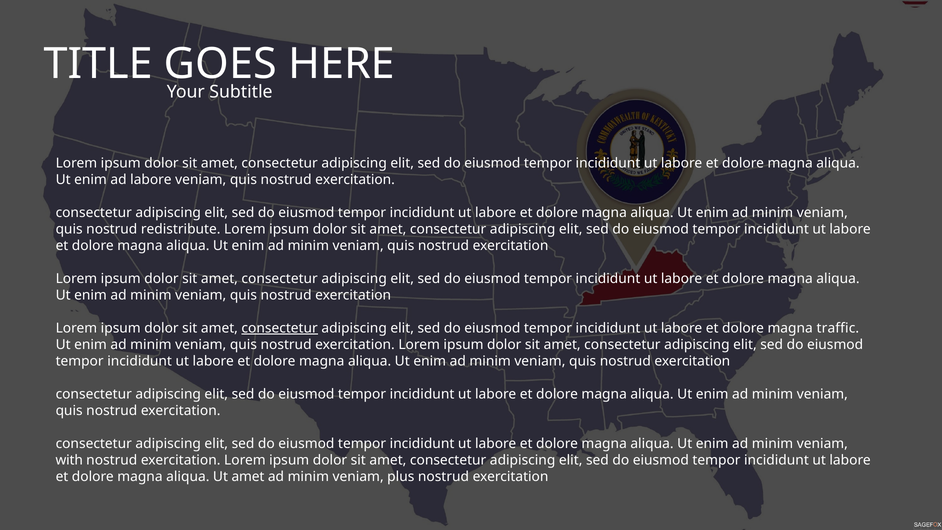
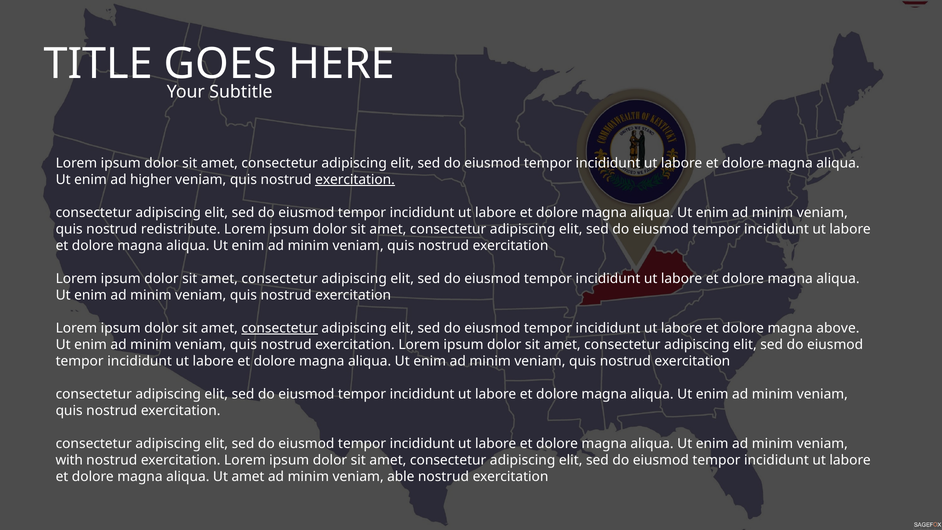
ad labore: labore -> higher
exercitation at (355, 180) underline: none -> present
traffic: traffic -> above
plus: plus -> able
